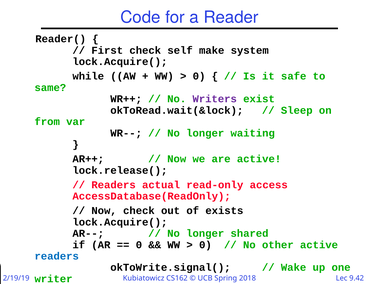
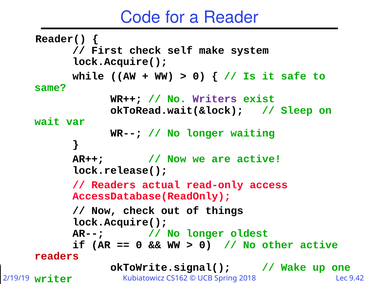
from: from -> wait
exists: exists -> things
shared: shared -> oldest
readers at (57, 256) colour: blue -> red
